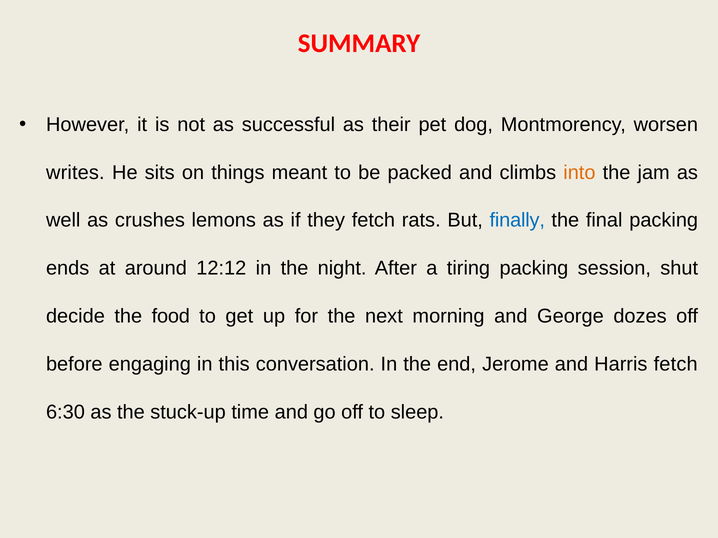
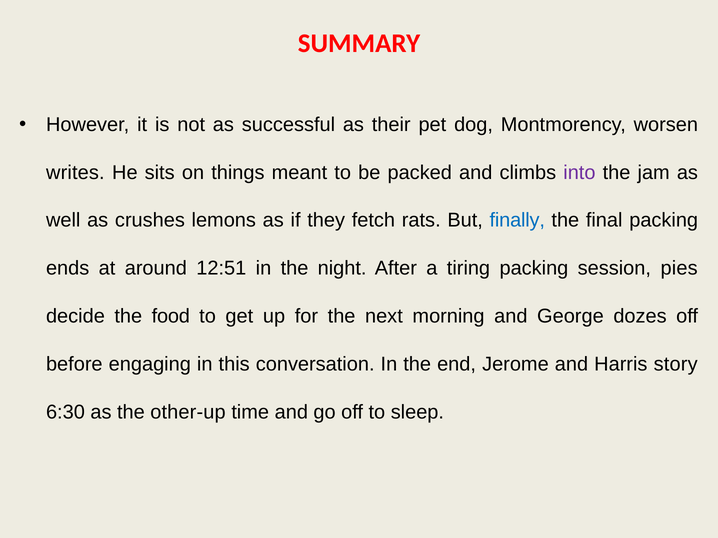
into colour: orange -> purple
12:12: 12:12 -> 12:51
shut: shut -> pies
Harris fetch: fetch -> story
stuck-up: stuck-up -> other-up
